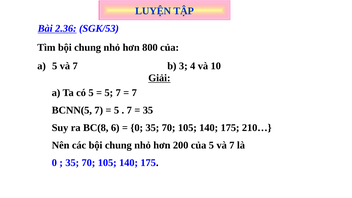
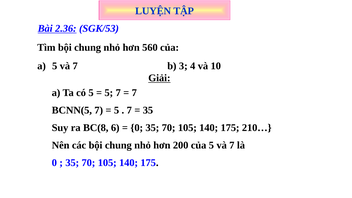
800: 800 -> 560
